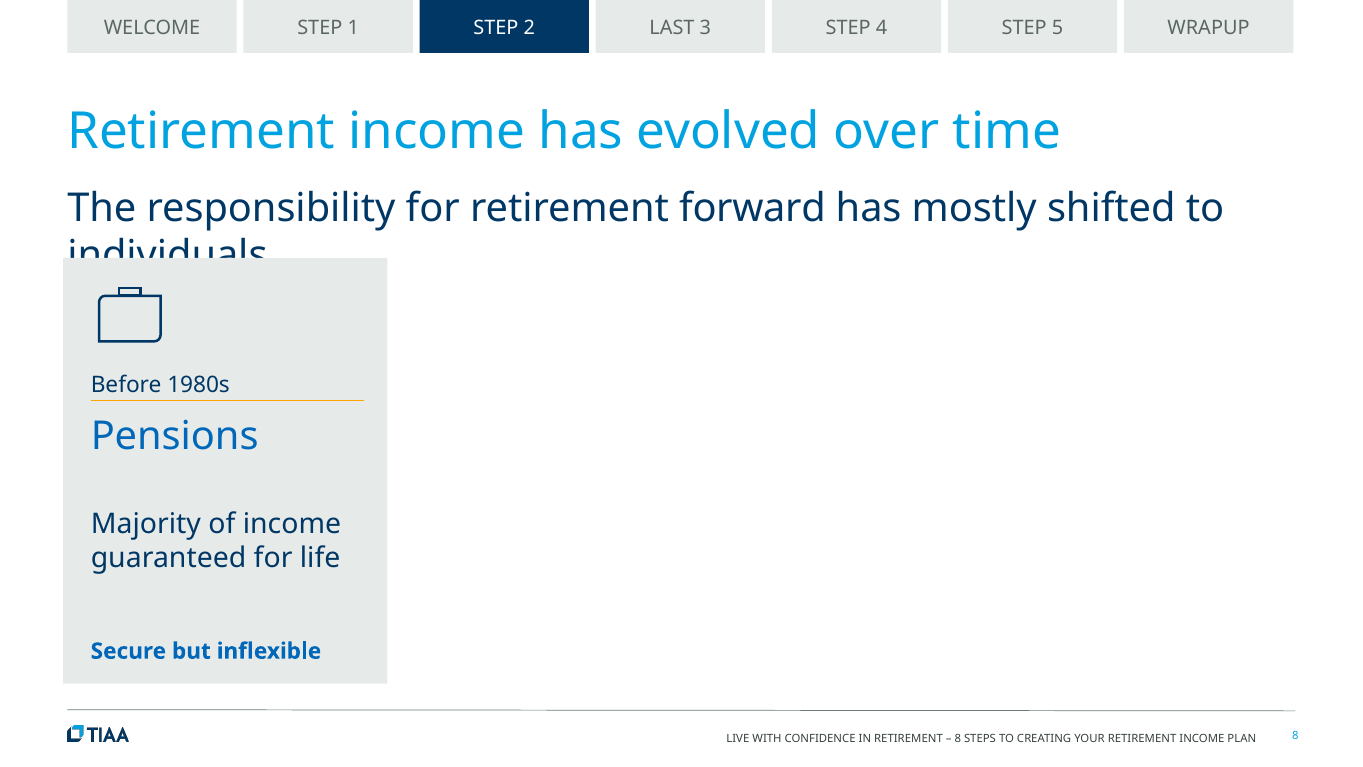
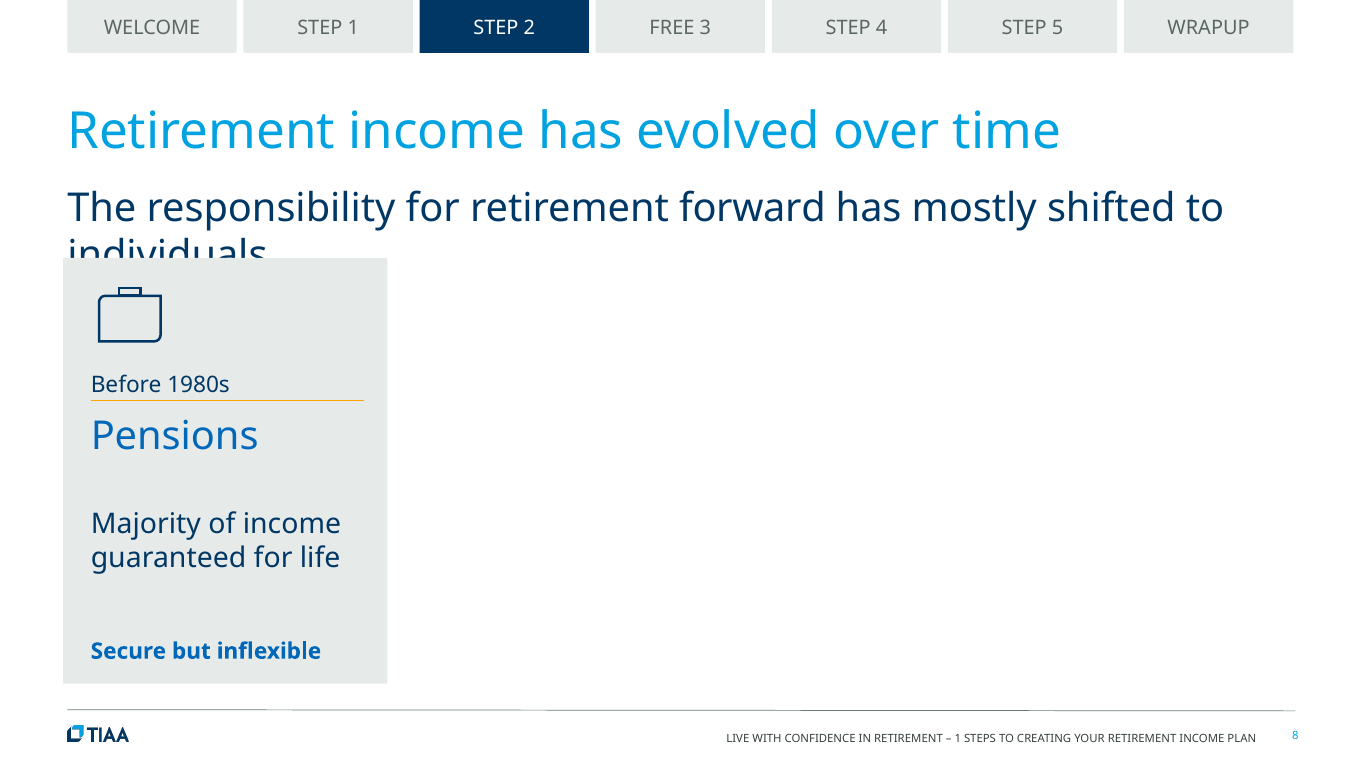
LAST: LAST -> FREE
8 at (958, 738): 8 -> 1
